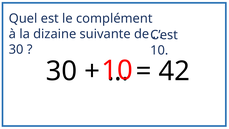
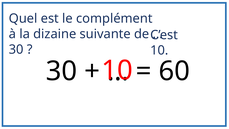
42: 42 -> 60
